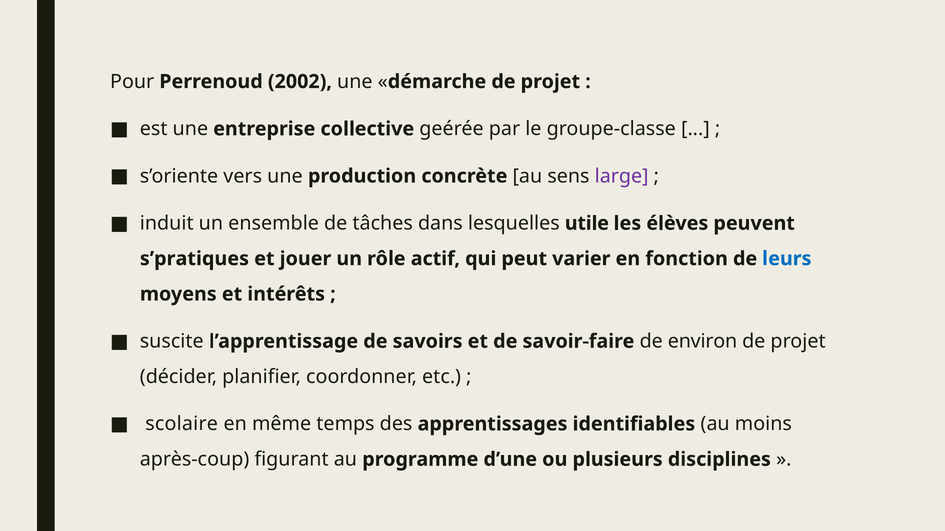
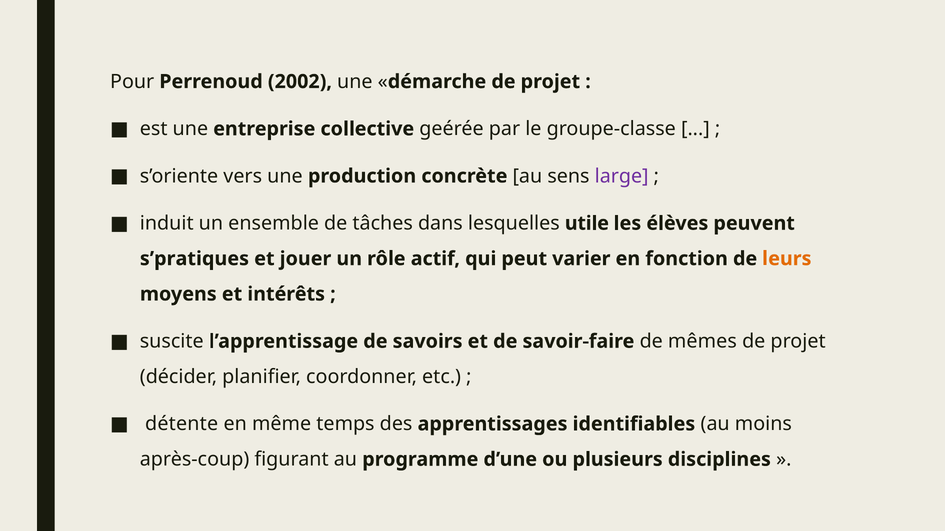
leurs colour: blue -> orange
environ: environ -> mêmes
scolaire: scolaire -> détente
